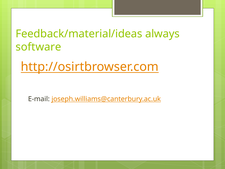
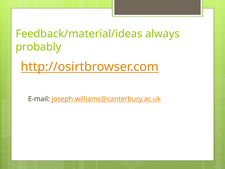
software: software -> probably
